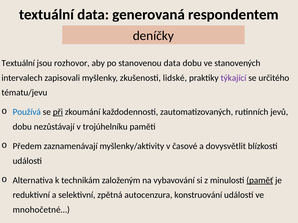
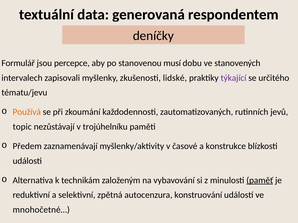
Textuální at (18, 63): Textuální -> Formulář
rozhovor: rozhovor -> percepce
stanovenou data: data -> musí
Používá colour: blue -> orange
při underline: present -> none
dobu at (22, 127): dobu -> topic
dovysvětlit: dovysvětlit -> konstrukce
